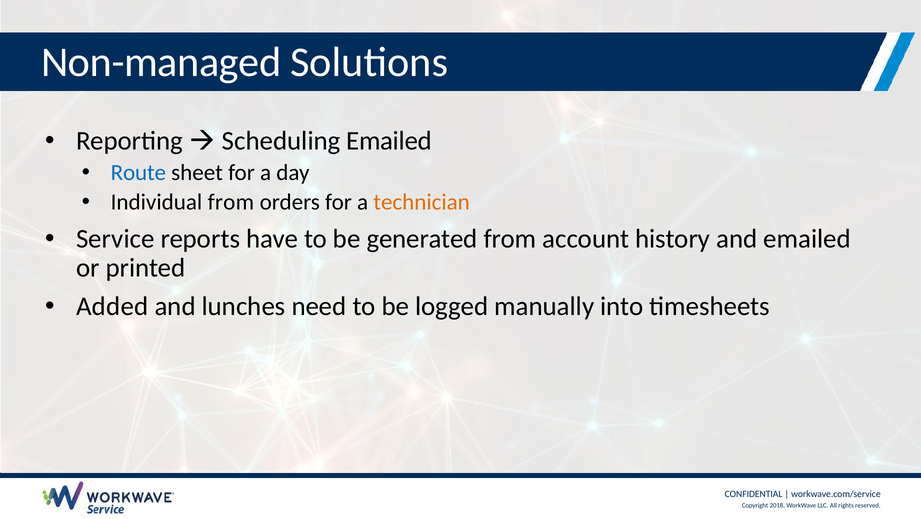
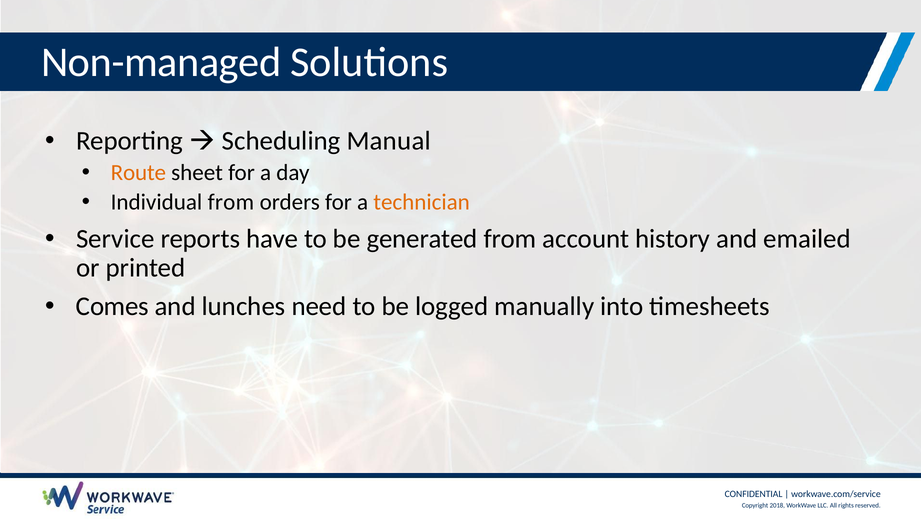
Scheduling Emailed: Emailed -> Manual
Route colour: blue -> orange
Added: Added -> Comes
